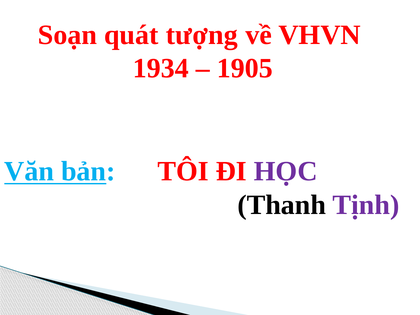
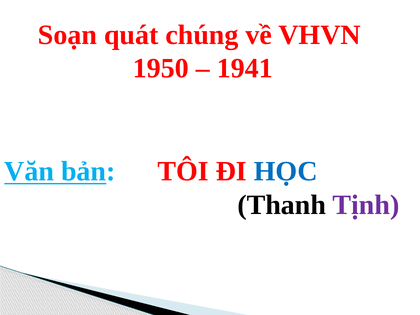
tượng: tượng -> chúng
1934: 1934 -> 1950
1905: 1905 -> 1941
HỌC colour: purple -> blue
